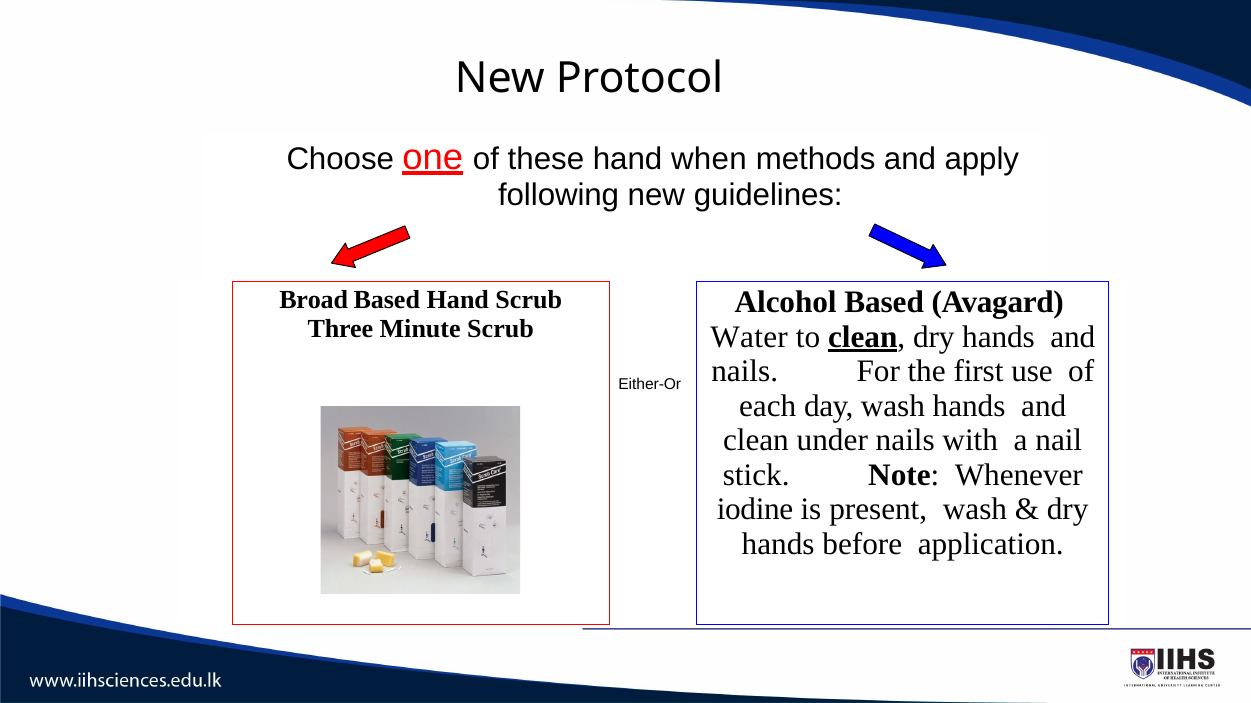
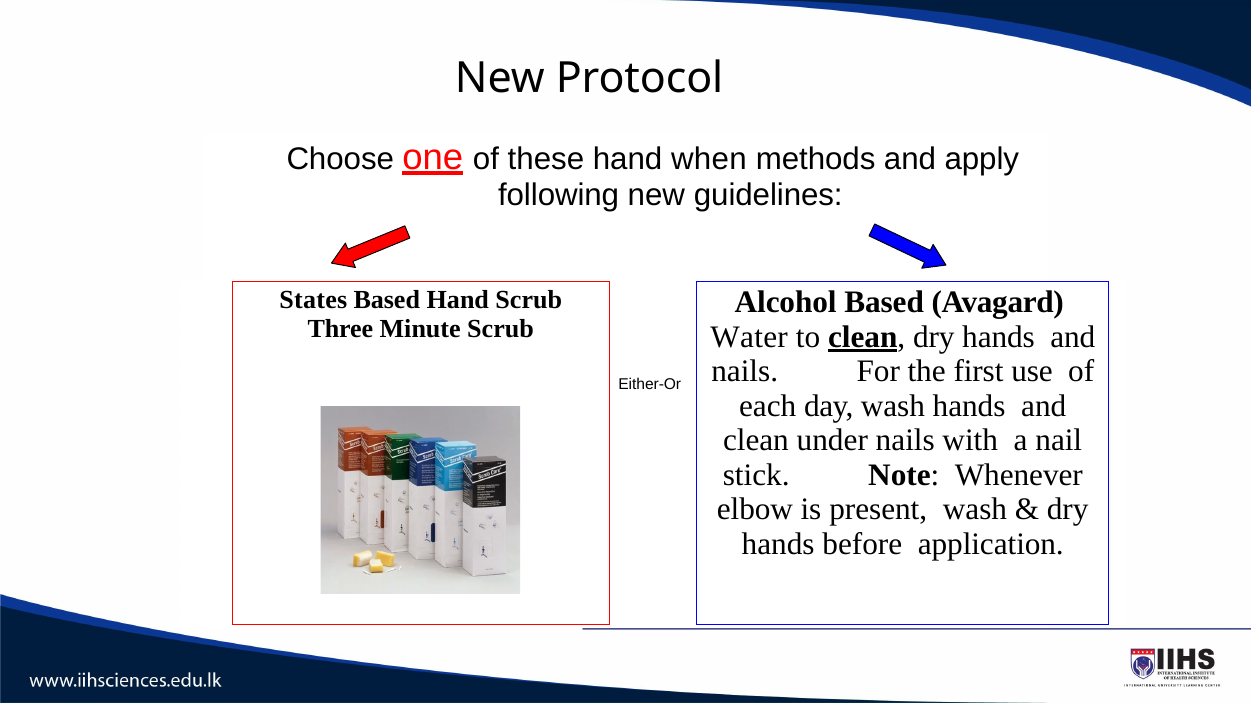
Broad: Broad -> States
iodine: iodine -> elbow
